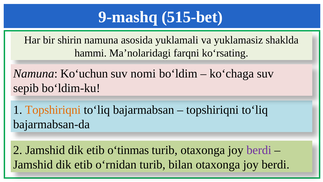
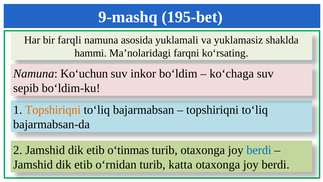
515-bet: 515-bet -> 195-bet
shirin: shirin -> farqli
nomi: nomi -> inkor
berdi at (259, 150) colour: purple -> blue
bilan: bilan -> katta
